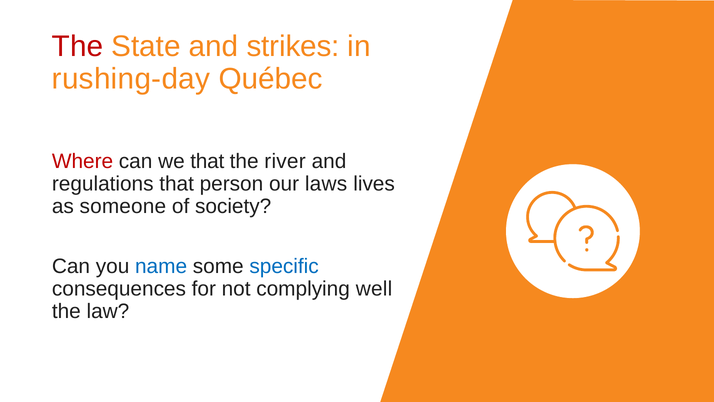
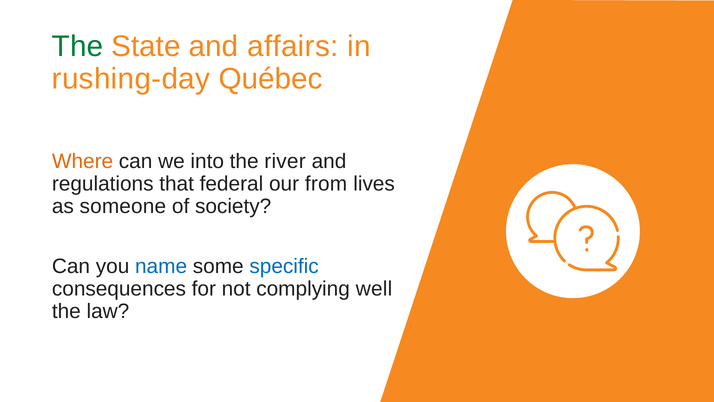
The at (78, 47) colour: red -> green
strikes: strikes -> affairs
Where colour: red -> orange
we that: that -> into
person: person -> federal
laws: laws -> from
